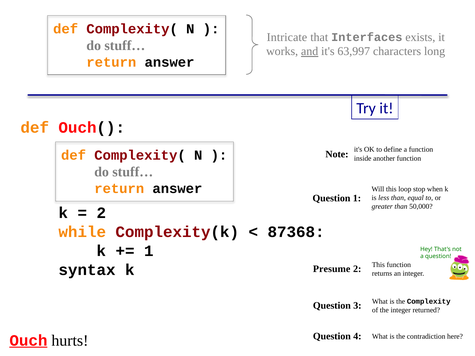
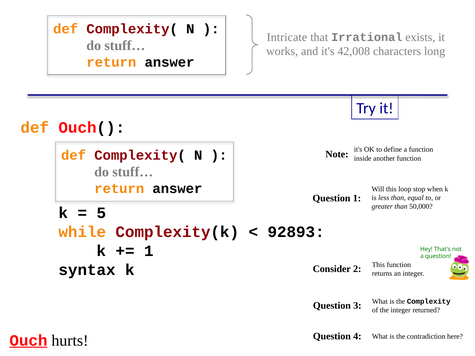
Interfaces: Interfaces -> Irrational
and underline: present -> none
63,997: 63,997 -> 42,008
2 at (101, 213): 2 -> 5
87368: 87368 -> 92893
Presume: Presume -> Consider
